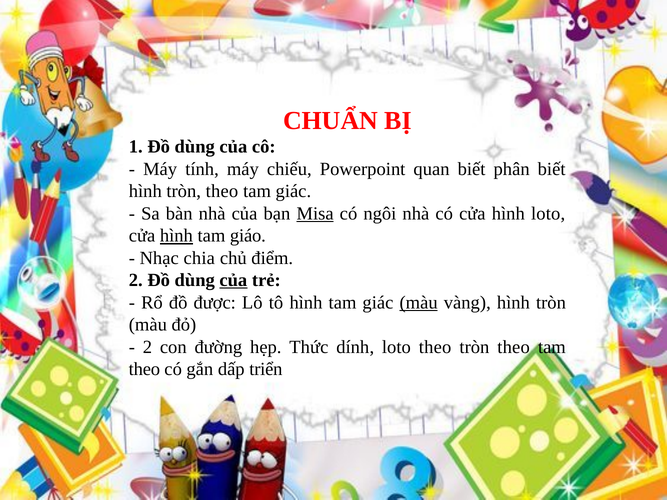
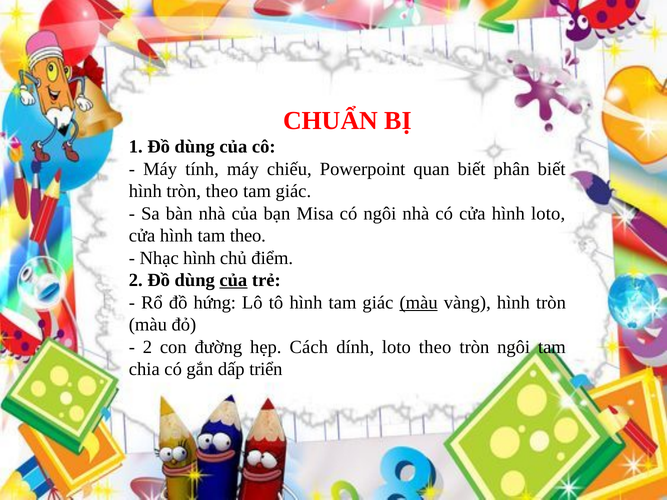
Misa underline: present -> none
hình at (176, 236) underline: present -> none
tam giáo: giáo -> theo
Nhạc chia: chia -> hình
được: được -> hứng
Thức: Thức -> Cách
theo at (514, 347): theo -> ngôi
theo at (144, 369): theo -> chia
